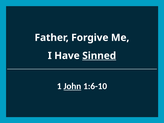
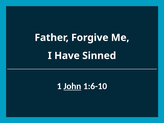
Sinned underline: present -> none
